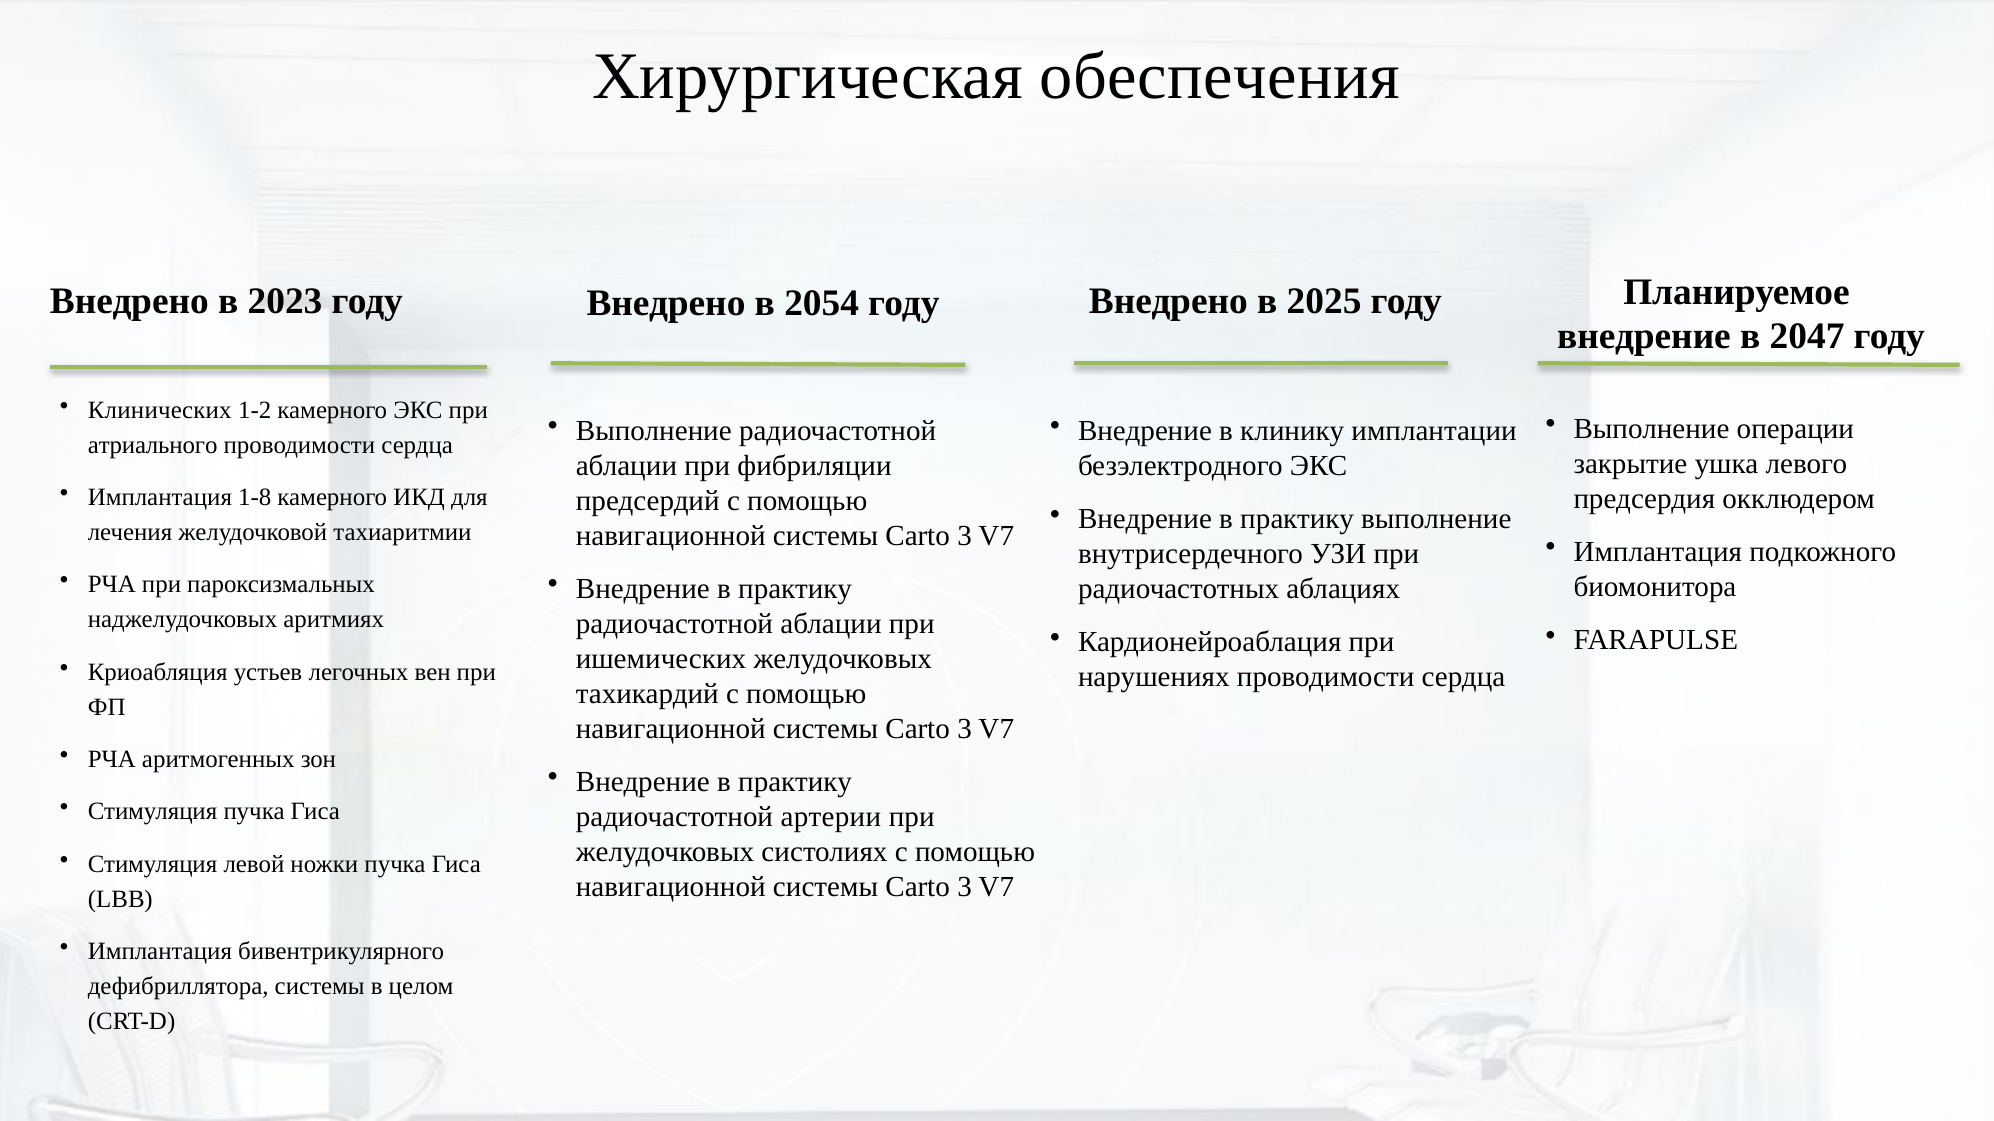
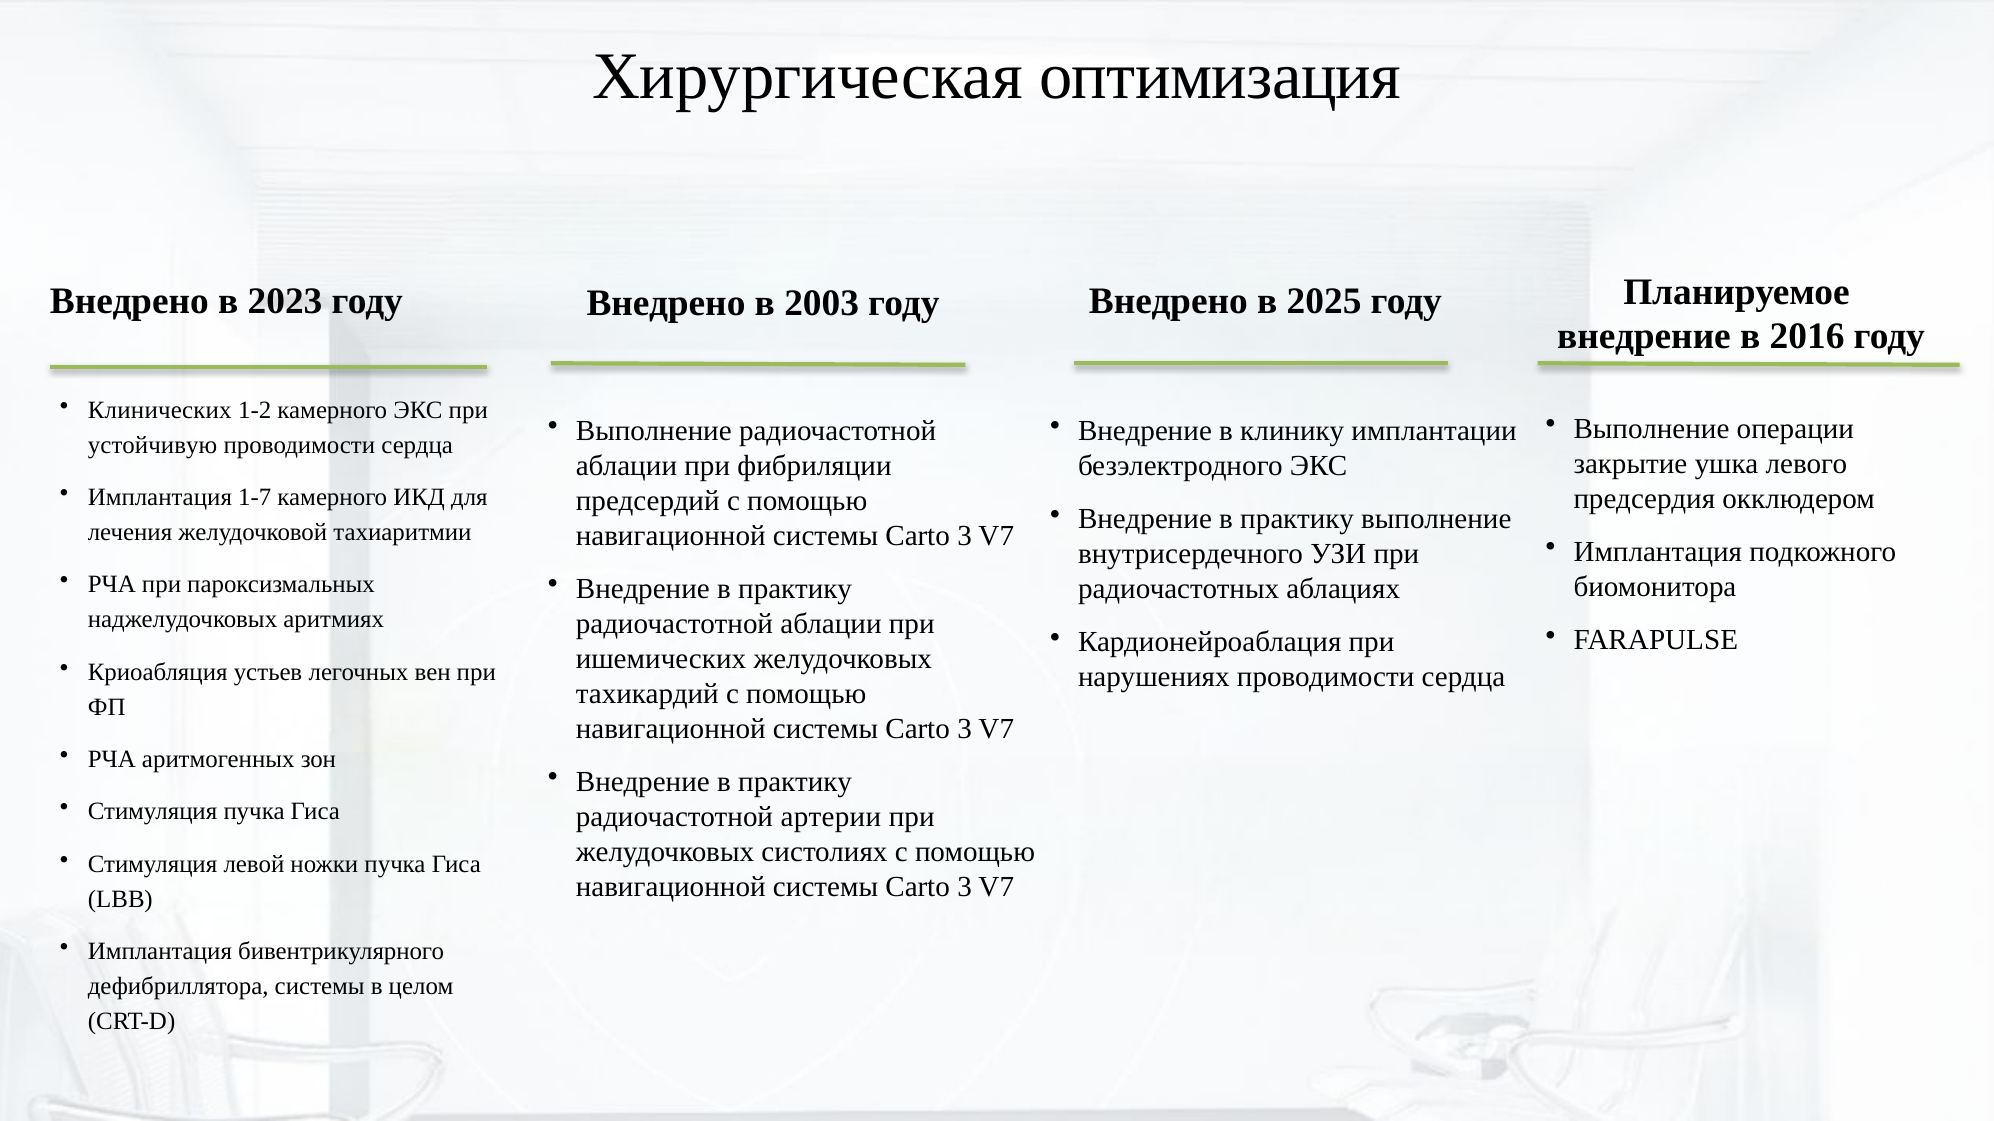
обеспечения: обеспечения -> оптимизация
2054: 2054 -> 2003
2047: 2047 -> 2016
атриального: атриального -> устойчивую
1-8: 1-8 -> 1-7
